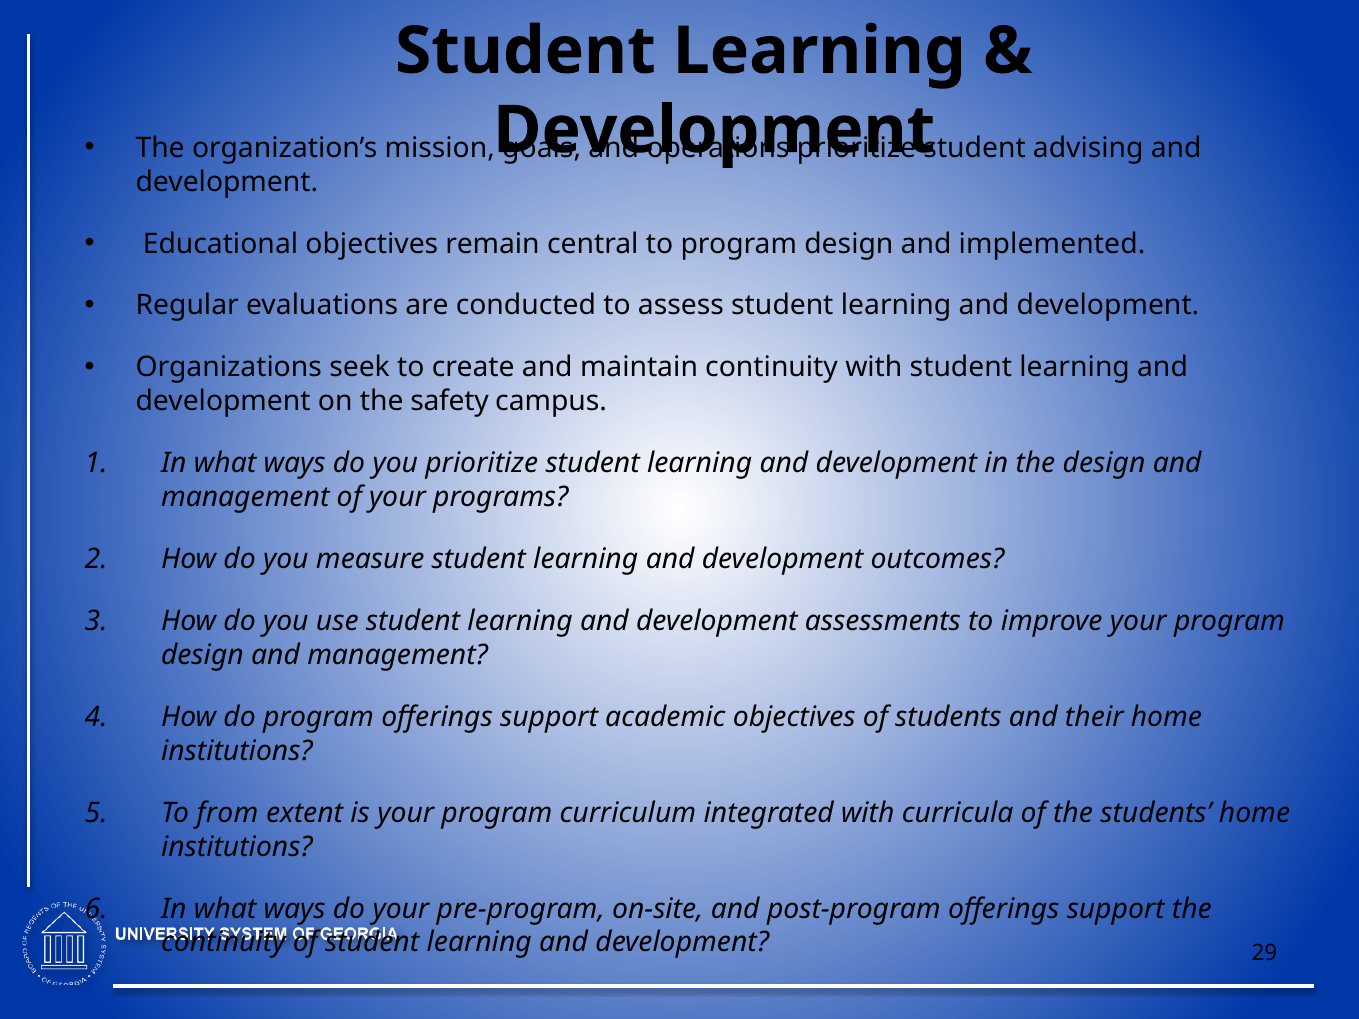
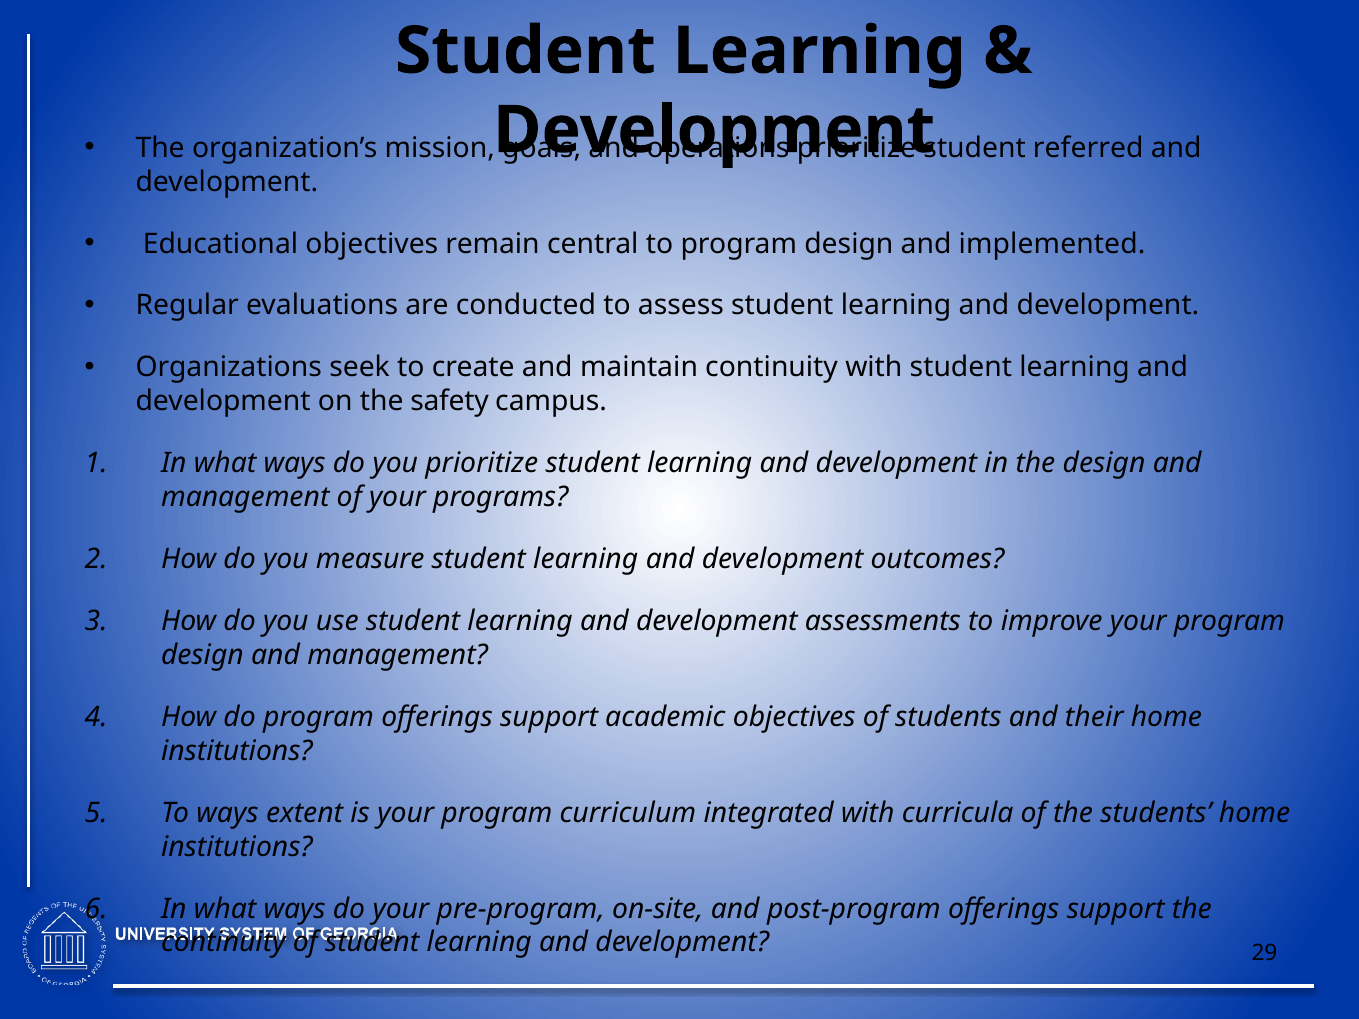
advising: advising -> referred
To from: from -> ways
